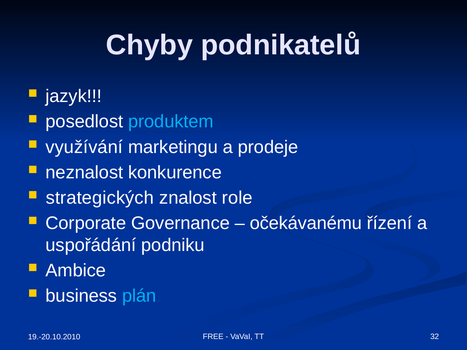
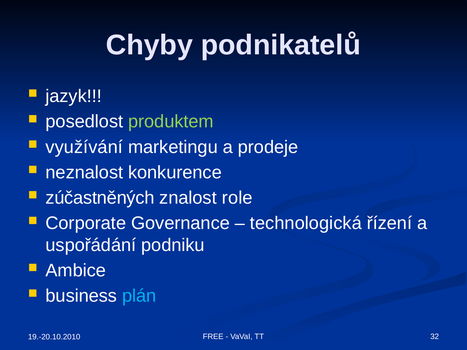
produktem colour: light blue -> light green
strategických: strategických -> zúčastněných
očekávanému: očekávanému -> technologická
